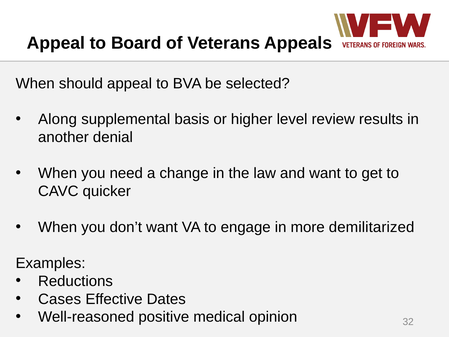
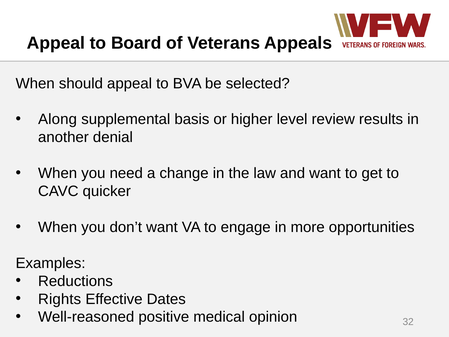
demilitarized: demilitarized -> opportunities
Cases: Cases -> Rights
